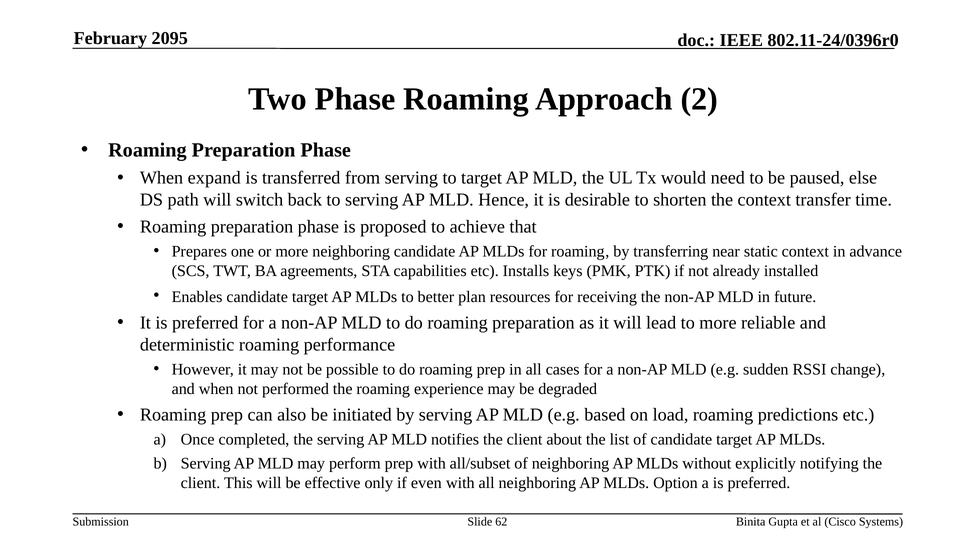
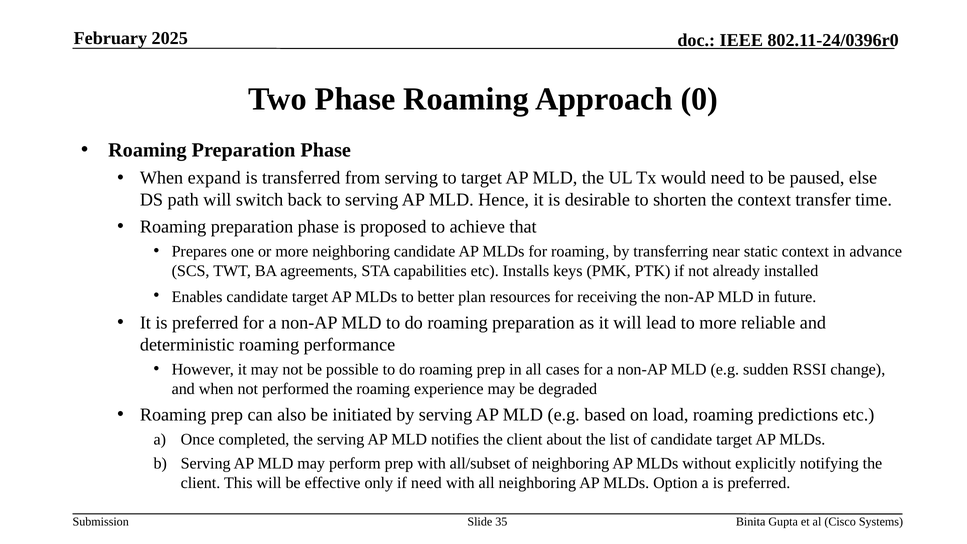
2095: 2095 -> 2025
2: 2 -> 0
if even: even -> need
62: 62 -> 35
